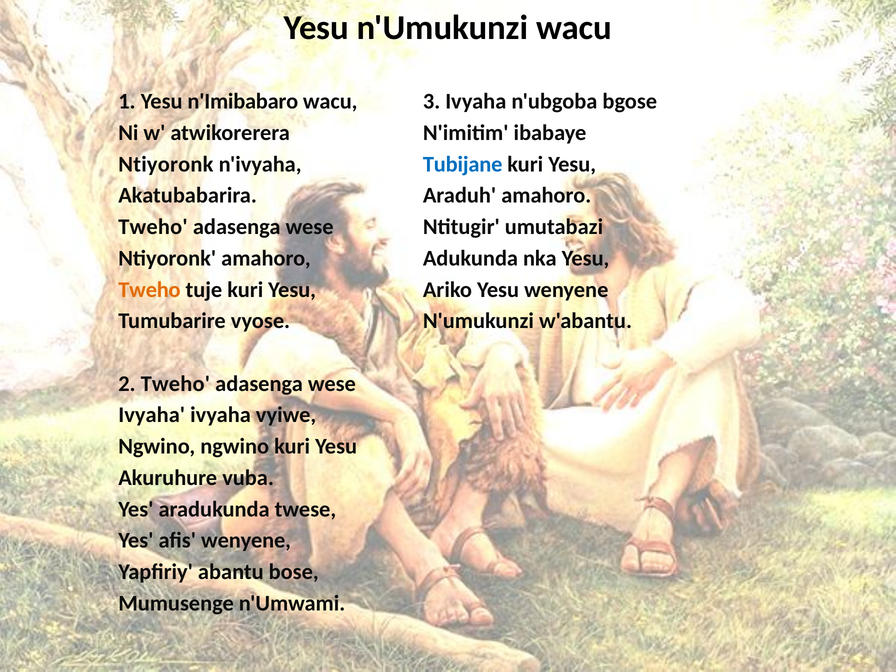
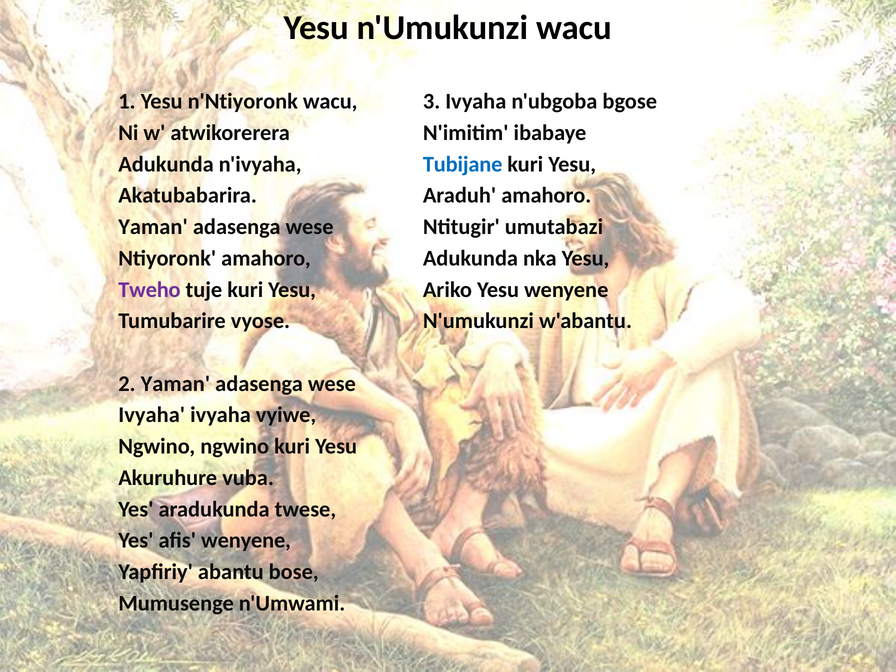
n'Imibabaro: n'Imibabaro -> n'Ntiyoronk
Ntiyoronk at (166, 164): Ntiyoronk -> Adukunda
Tweho at (153, 227): Tweho -> Yaman
Tweho at (149, 290) colour: orange -> purple
2 Tweho: Tweho -> Yaman
